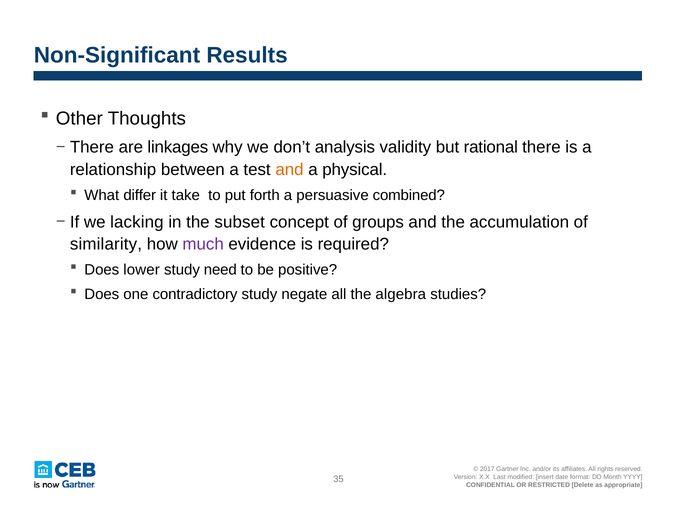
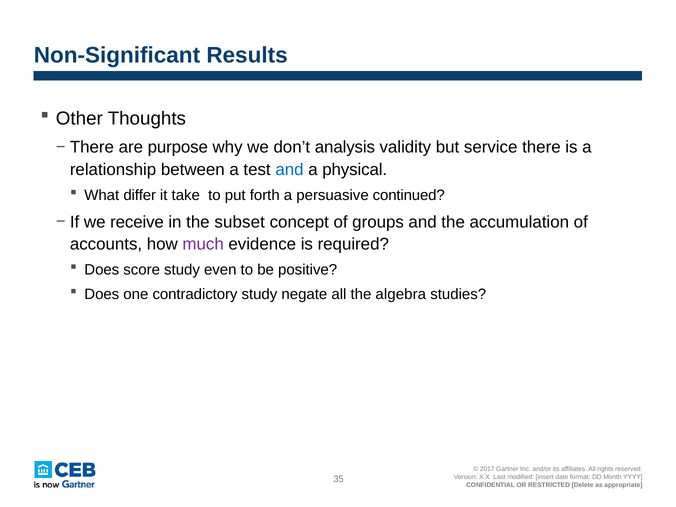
linkages: linkages -> purpose
rational: rational -> service
and at (289, 170) colour: orange -> blue
combined: combined -> continued
lacking: lacking -> receive
similarity: similarity -> accounts
lower: lower -> score
need: need -> even
